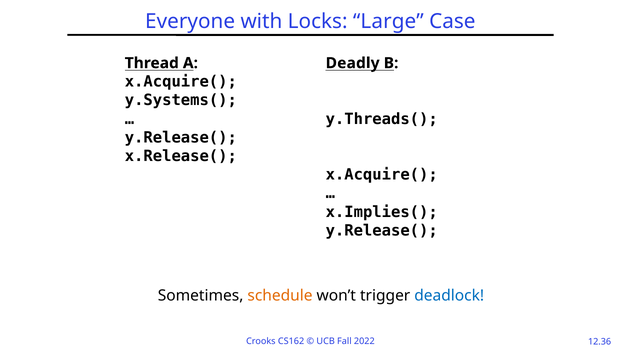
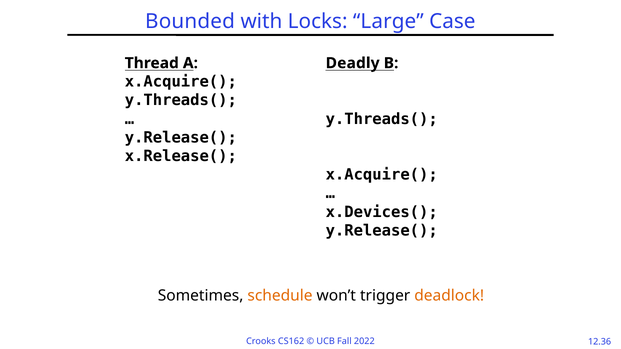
Everyone: Everyone -> Bounded
y.Systems( at (181, 100): y.Systems( -> y.Threads(
x.Implies(: x.Implies( -> x.Devices(
deadlock colour: blue -> orange
